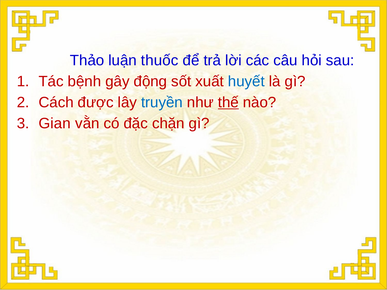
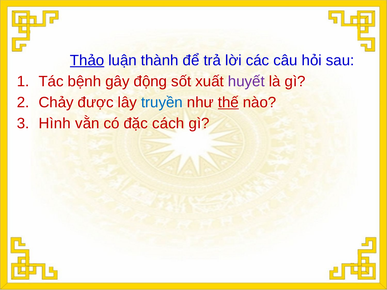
Thảo underline: none -> present
thuốc: thuốc -> thành
huyết colour: blue -> purple
Cách: Cách -> Chảy
Gian: Gian -> Hình
chặn: chặn -> cách
